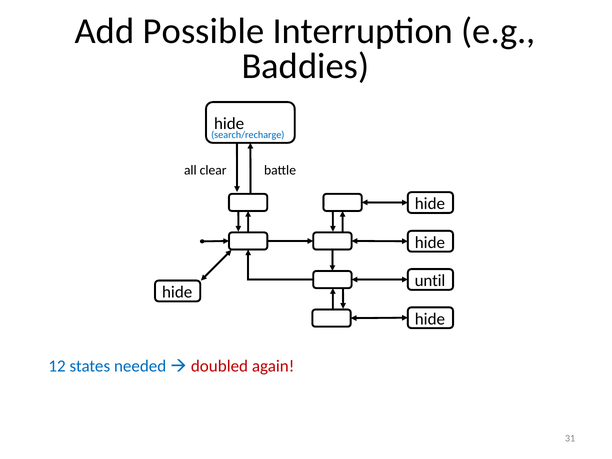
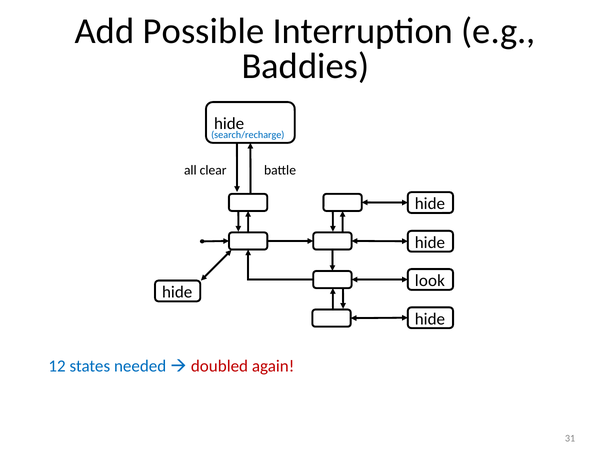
until: until -> look
